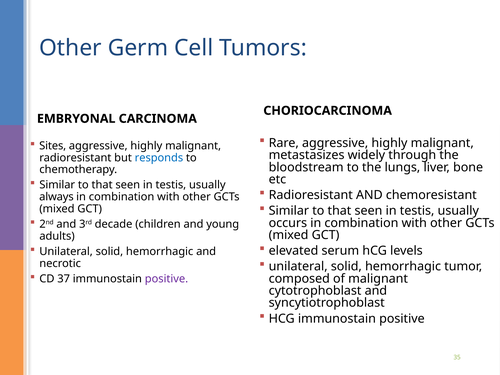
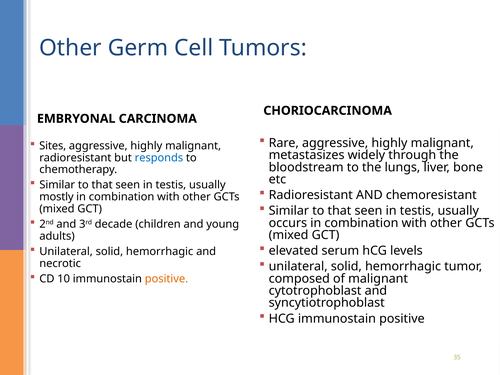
always: always -> mostly
37: 37 -> 10
positive at (166, 279) colour: purple -> orange
